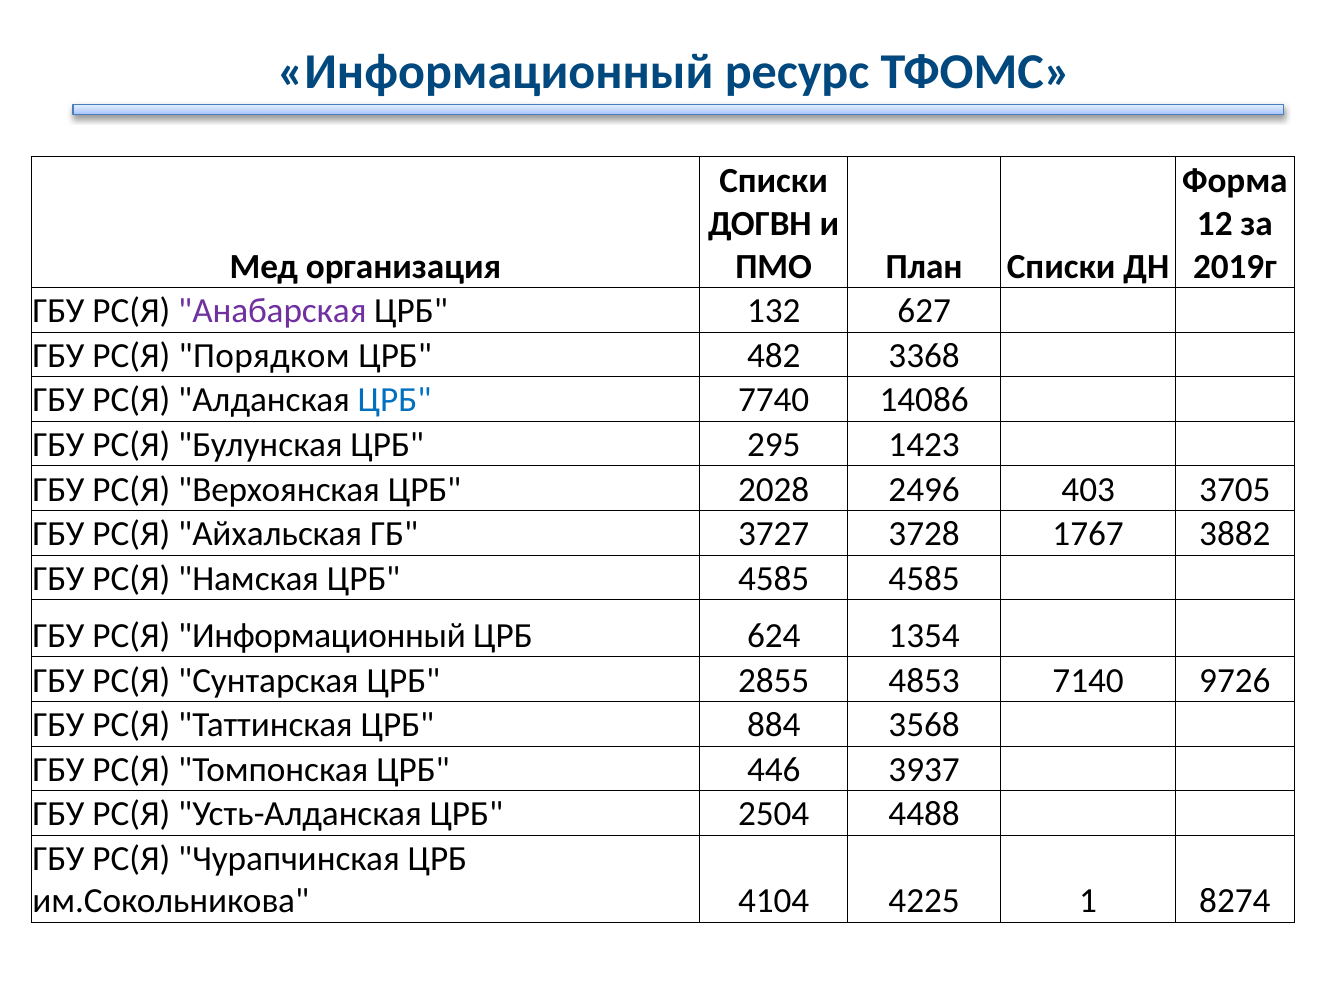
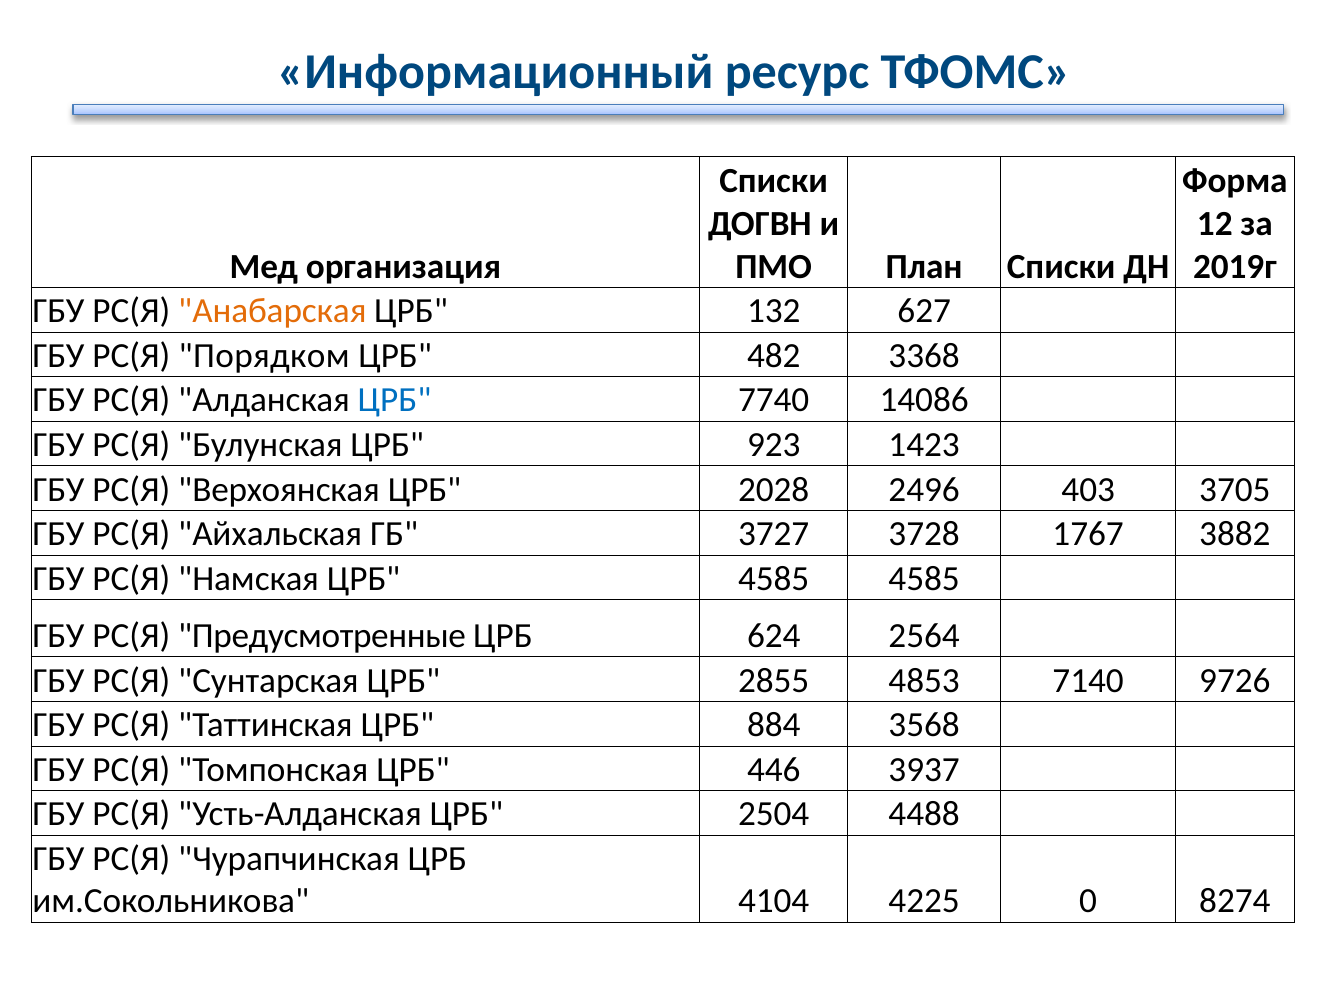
Анабарская colour: purple -> orange
295: 295 -> 923
РС(Я Информационный: Информационный -> Предусмотренные
1354: 1354 -> 2564
1: 1 -> 0
